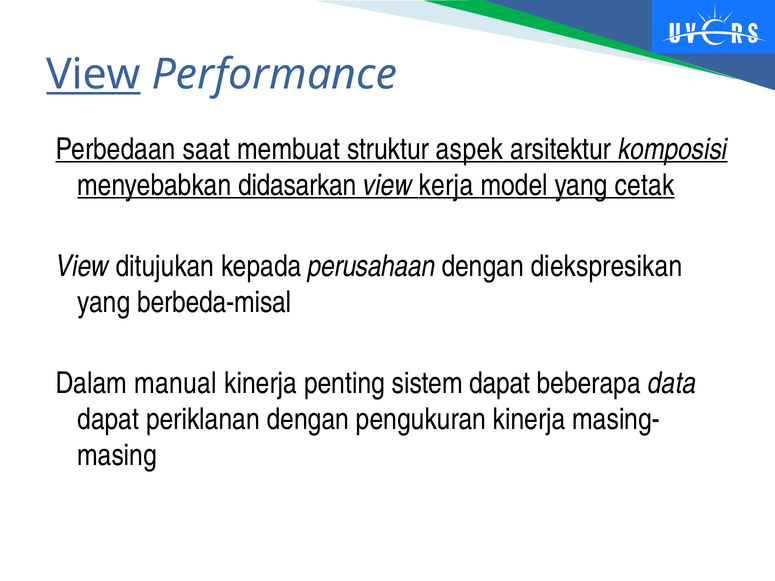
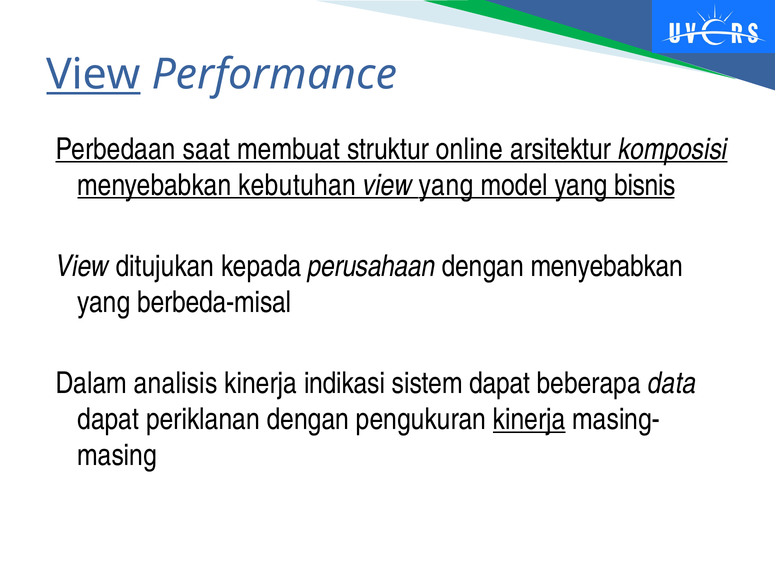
aspek: aspek -> online
didasarkan: didasarkan -> kebutuhan
view kerja: kerja -> yang
cetak: cetak -> bisnis
dengan diekspresikan: diekspresikan -> menyebabkan
manual: manual -> analisis
penting: penting -> indikasi
kinerja at (529, 419) underline: none -> present
